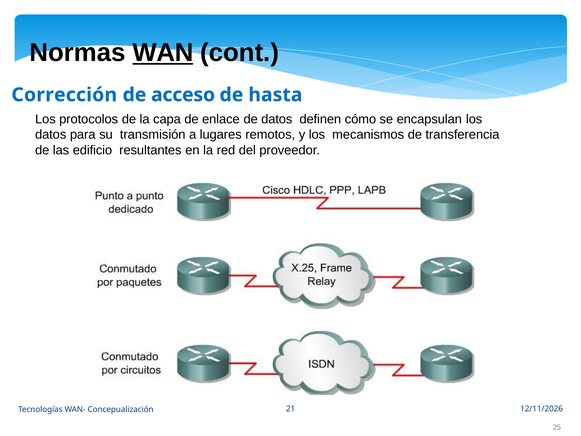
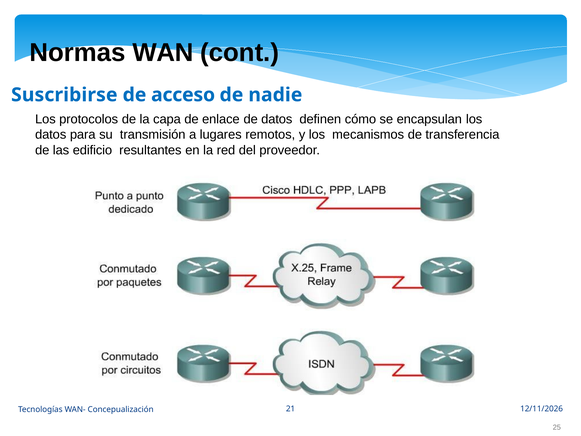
WAN underline: present -> none
Corrección: Corrección -> Suscribirse
hasta: hasta -> nadie
